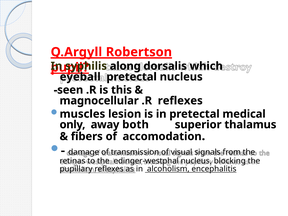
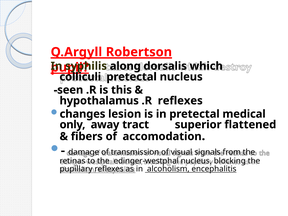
eyeball: eyeball -> colliculi
magnocellular: magnocellular -> hypothalamus
muscles: muscles -> changes
both: both -> tract
thalamus: thalamus -> flattened
